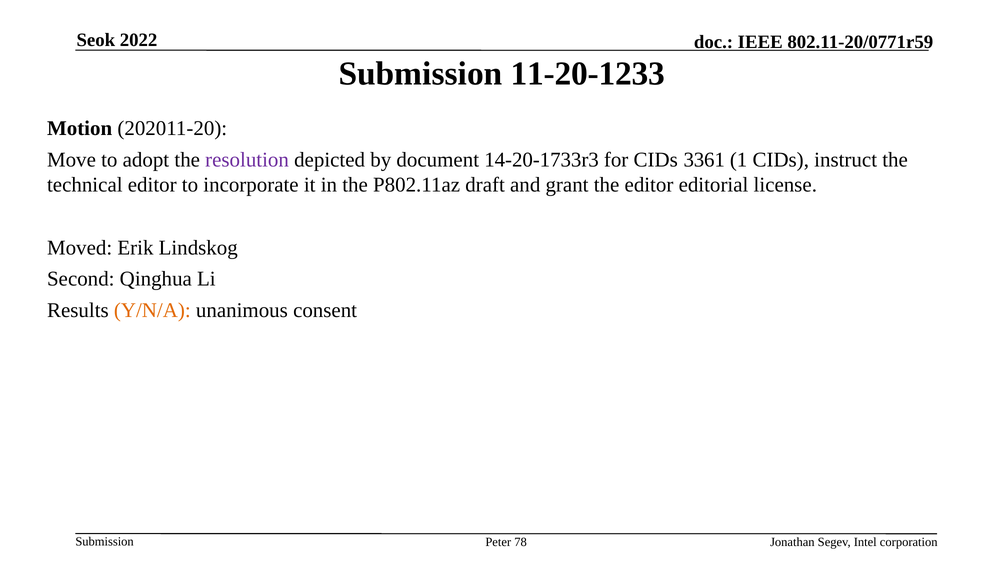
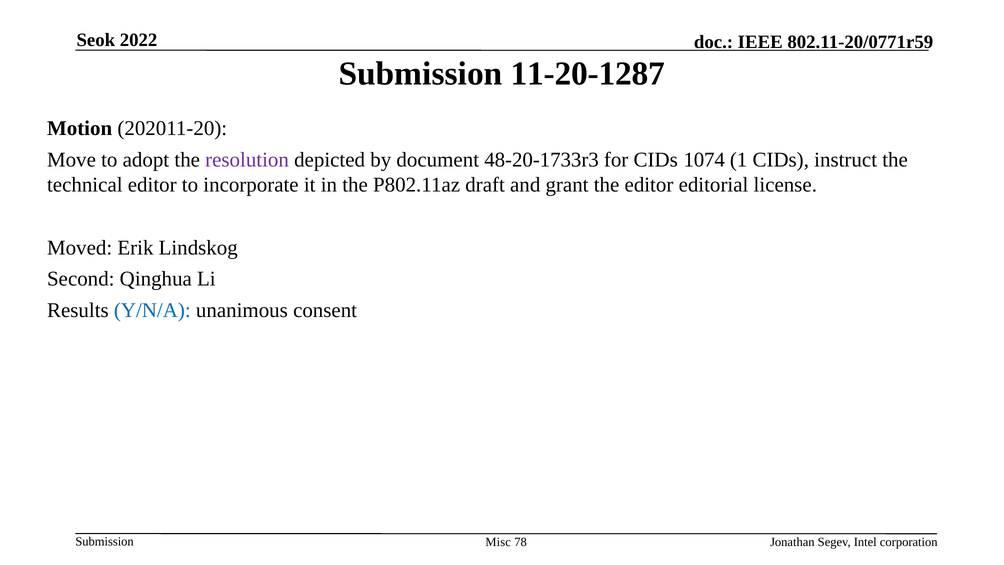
11-20-1233: 11-20-1233 -> 11-20-1287
14-20-1733r3: 14-20-1733r3 -> 48-20-1733r3
3361: 3361 -> 1074
Y/N/A colour: orange -> blue
Peter: Peter -> Misc
